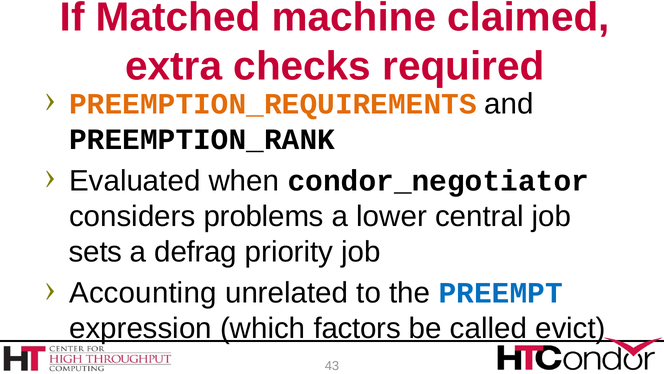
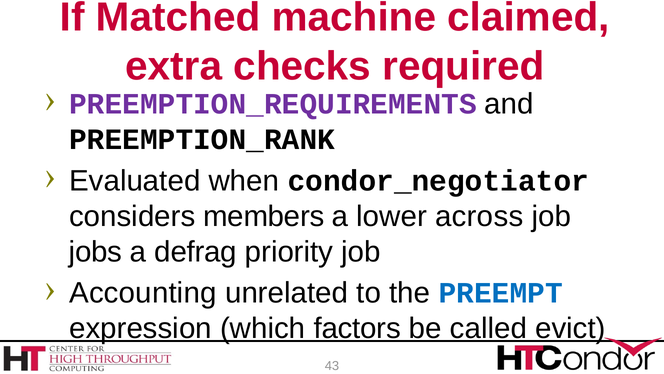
PREEMPTION_REQUIREMENTS colour: orange -> purple
problems: problems -> members
central: central -> across
sets: sets -> jobs
